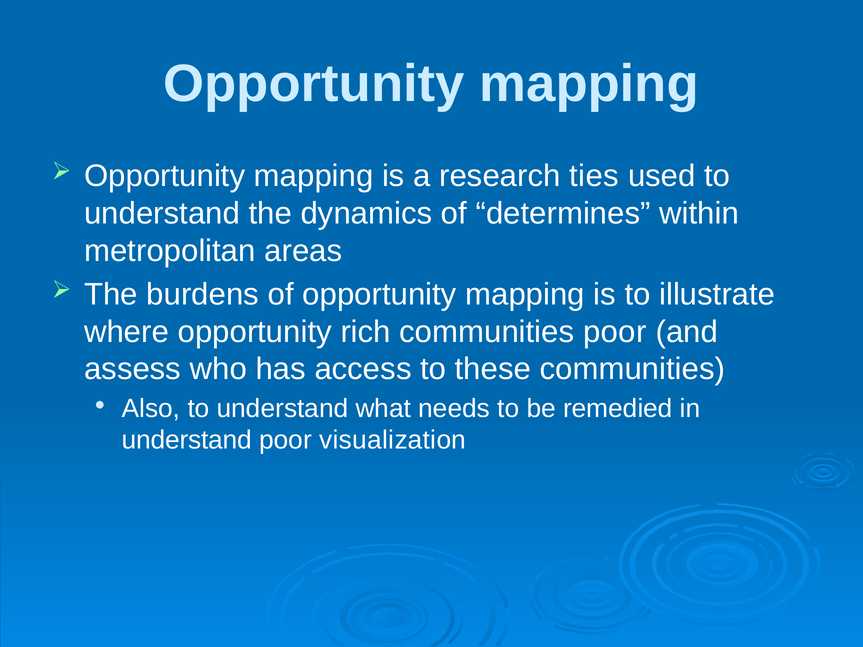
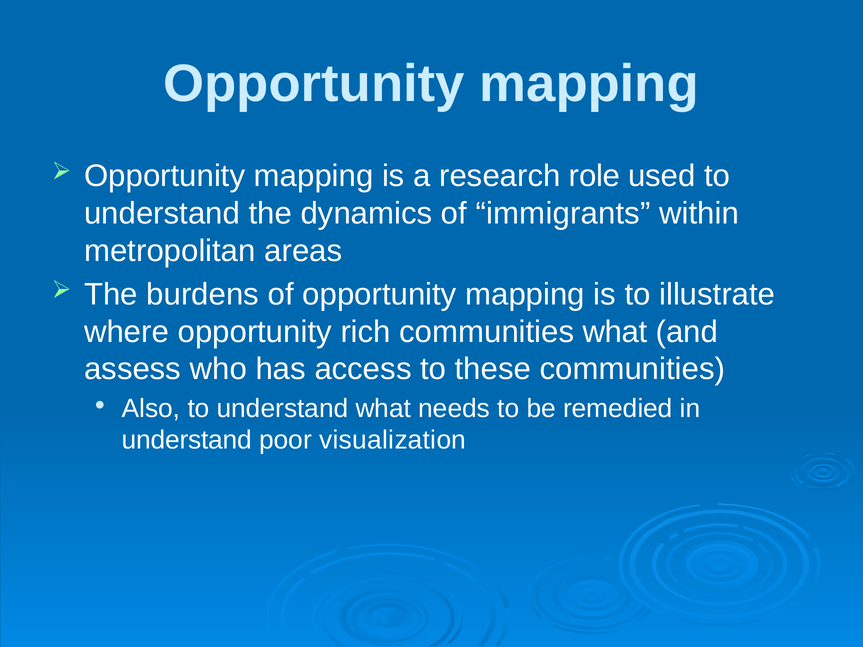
ties: ties -> role
determines: determines -> immigrants
communities poor: poor -> what
